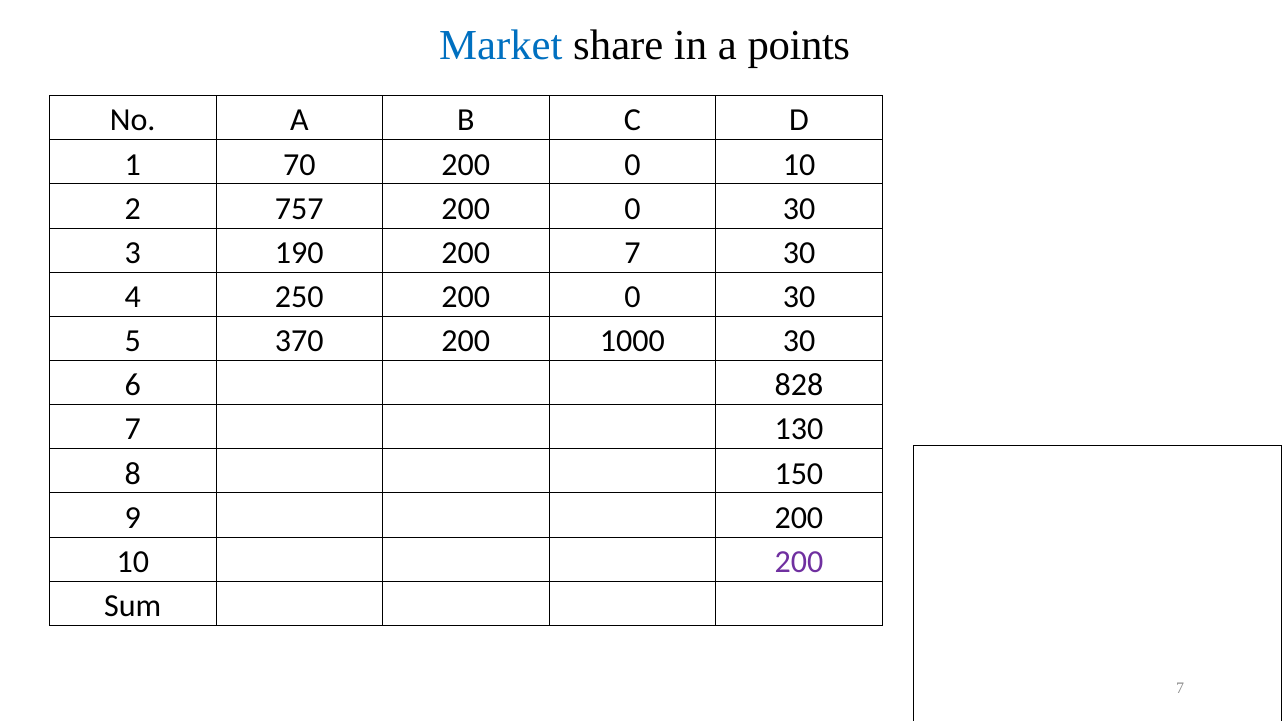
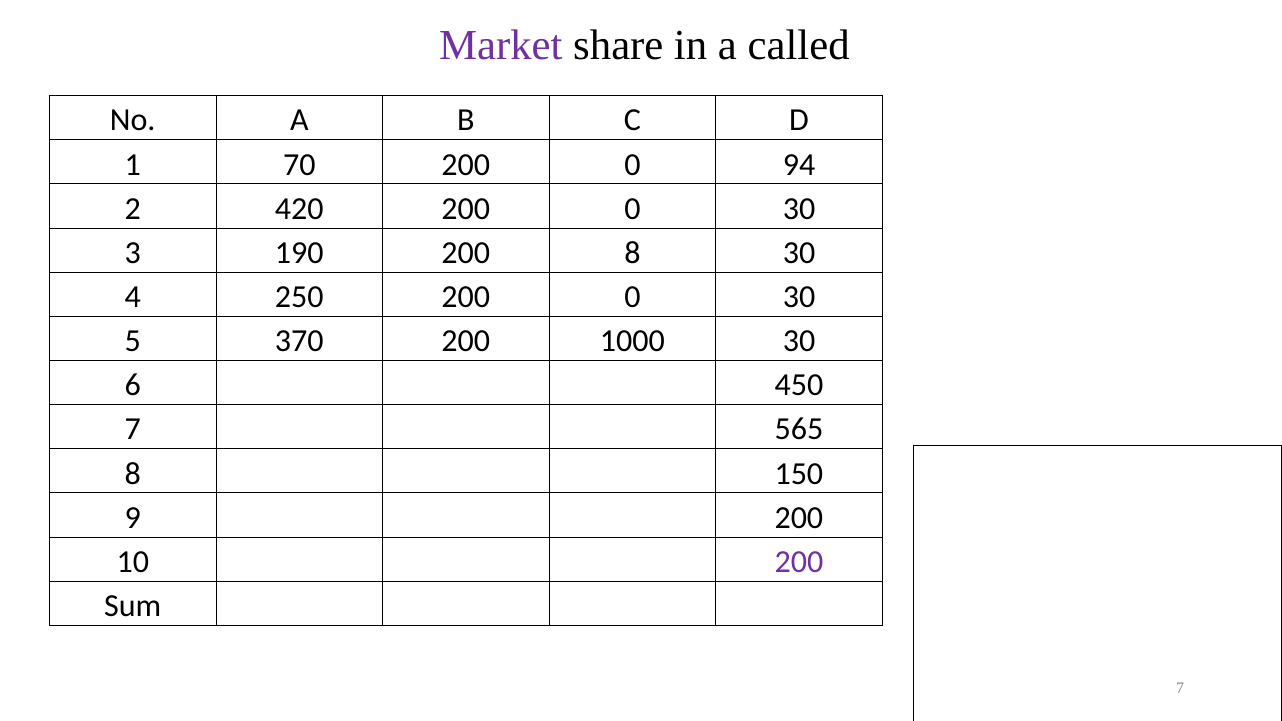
Market colour: blue -> purple
points: points -> called
0 10: 10 -> 94
757: 757 -> 420
200 7: 7 -> 8
828: 828 -> 450
130: 130 -> 565
